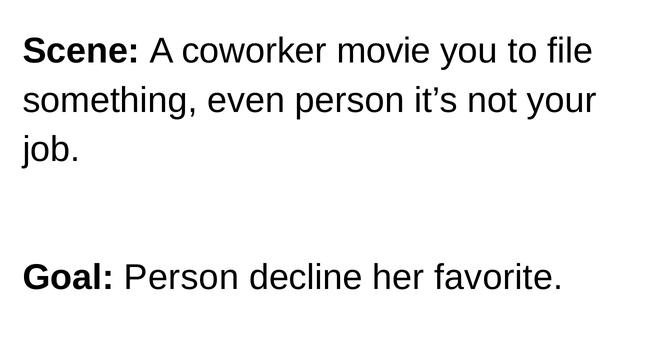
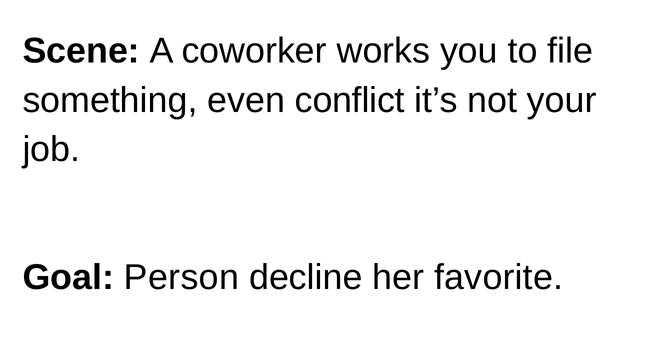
movie: movie -> works
even person: person -> conflict
